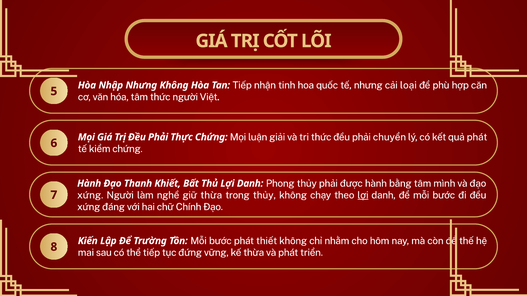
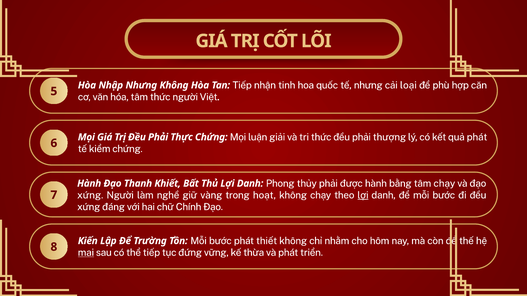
chuyển: chuyển -> thượng
tâm mình: mình -> chạy
giữ thừa: thừa -> vàng
trong thủy: thủy -> hoạt
mai underline: none -> present
